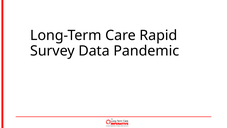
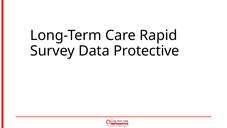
Pandemic: Pandemic -> Protective
